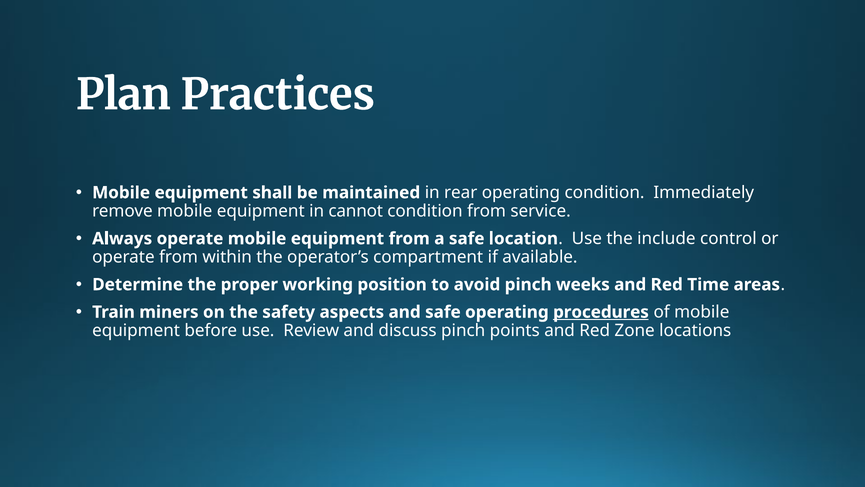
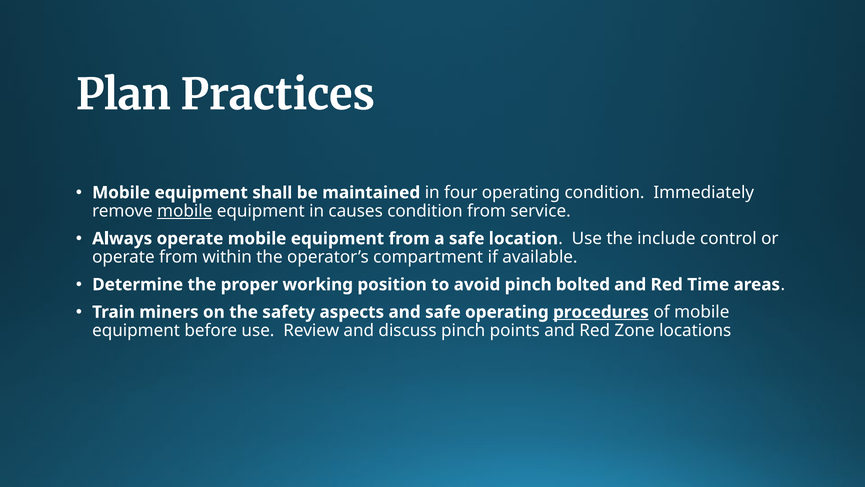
rear: rear -> four
mobile at (185, 211) underline: none -> present
cannot: cannot -> causes
weeks: weeks -> bolted
